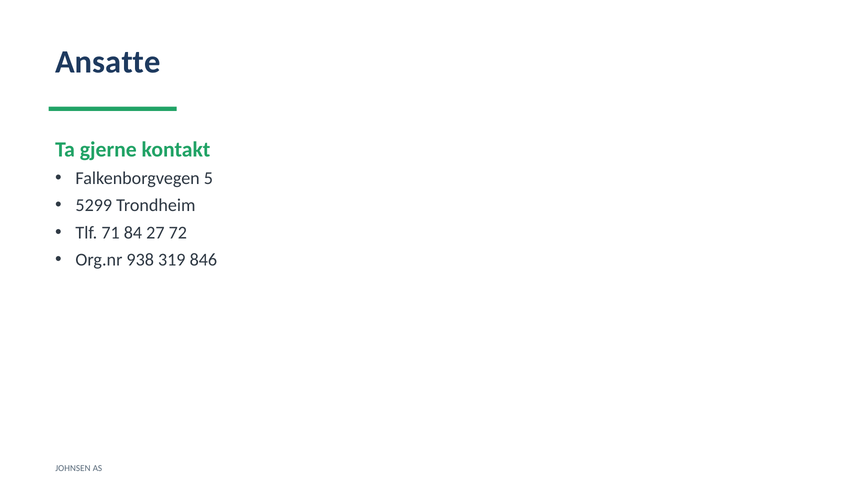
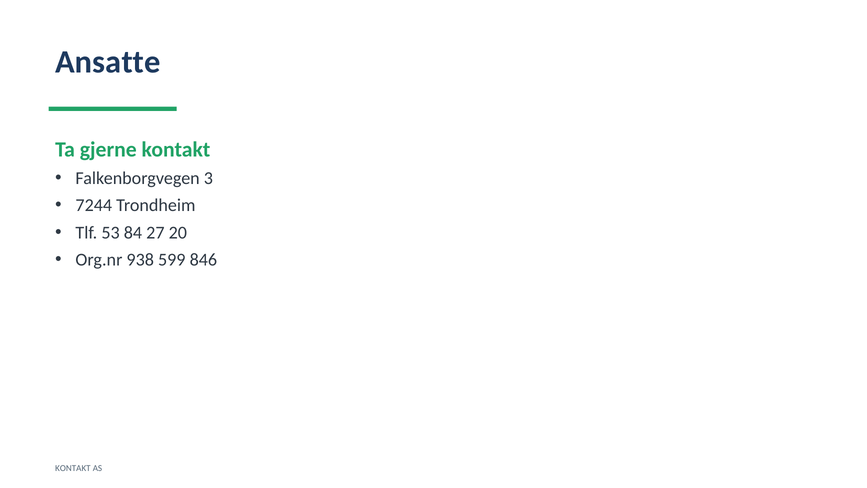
5: 5 -> 3
5299: 5299 -> 7244
71: 71 -> 53
72: 72 -> 20
319: 319 -> 599
JOHNSEN at (73, 468): JOHNSEN -> KONTAKT
